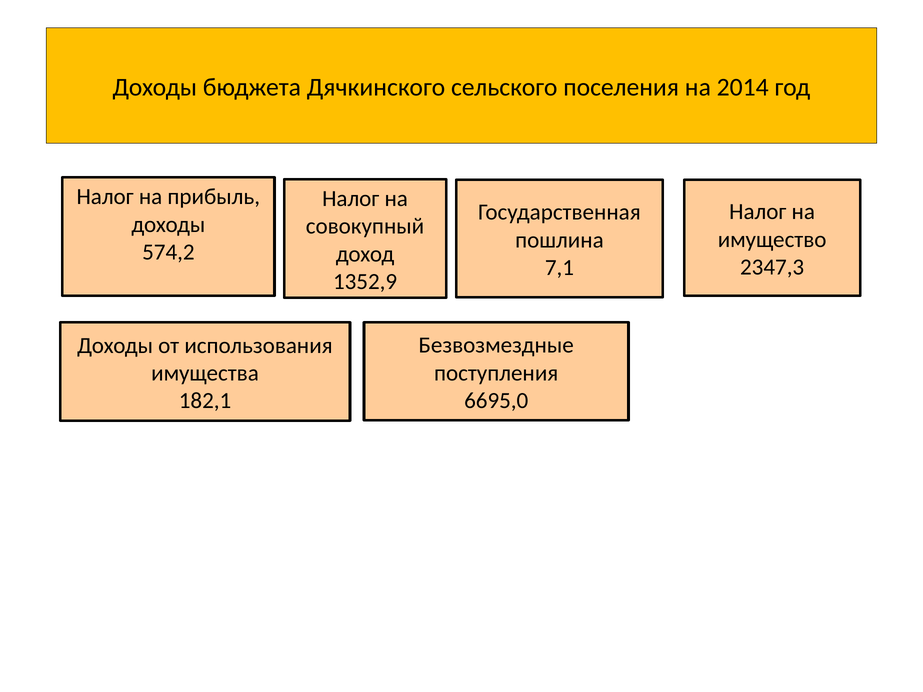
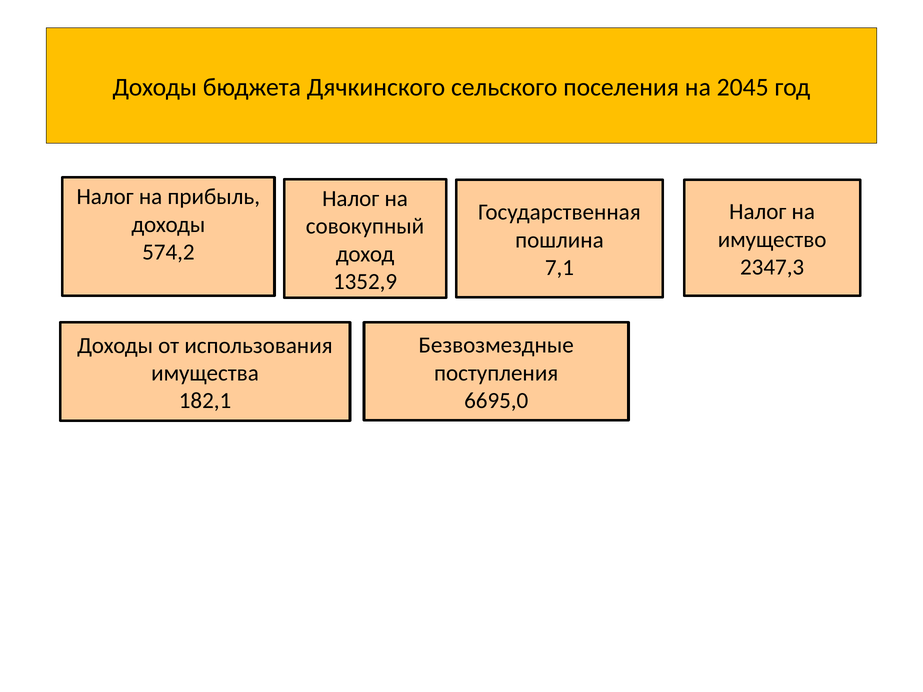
2014: 2014 -> 2045
